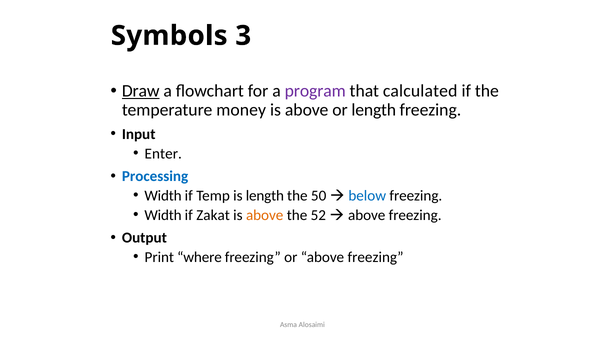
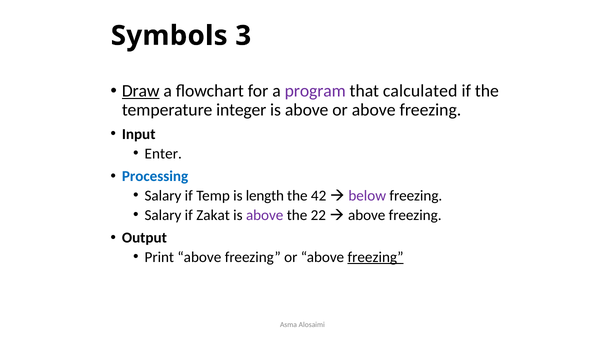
money: money -> integer
above or length: length -> above
Width at (163, 196): Width -> Salary
50: 50 -> 42
below colour: blue -> purple
Width at (163, 215): Width -> Salary
above at (265, 215) colour: orange -> purple
52: 52 -> 22
Print where: where -> above
freezing at (375, 257) underline: none -> present
